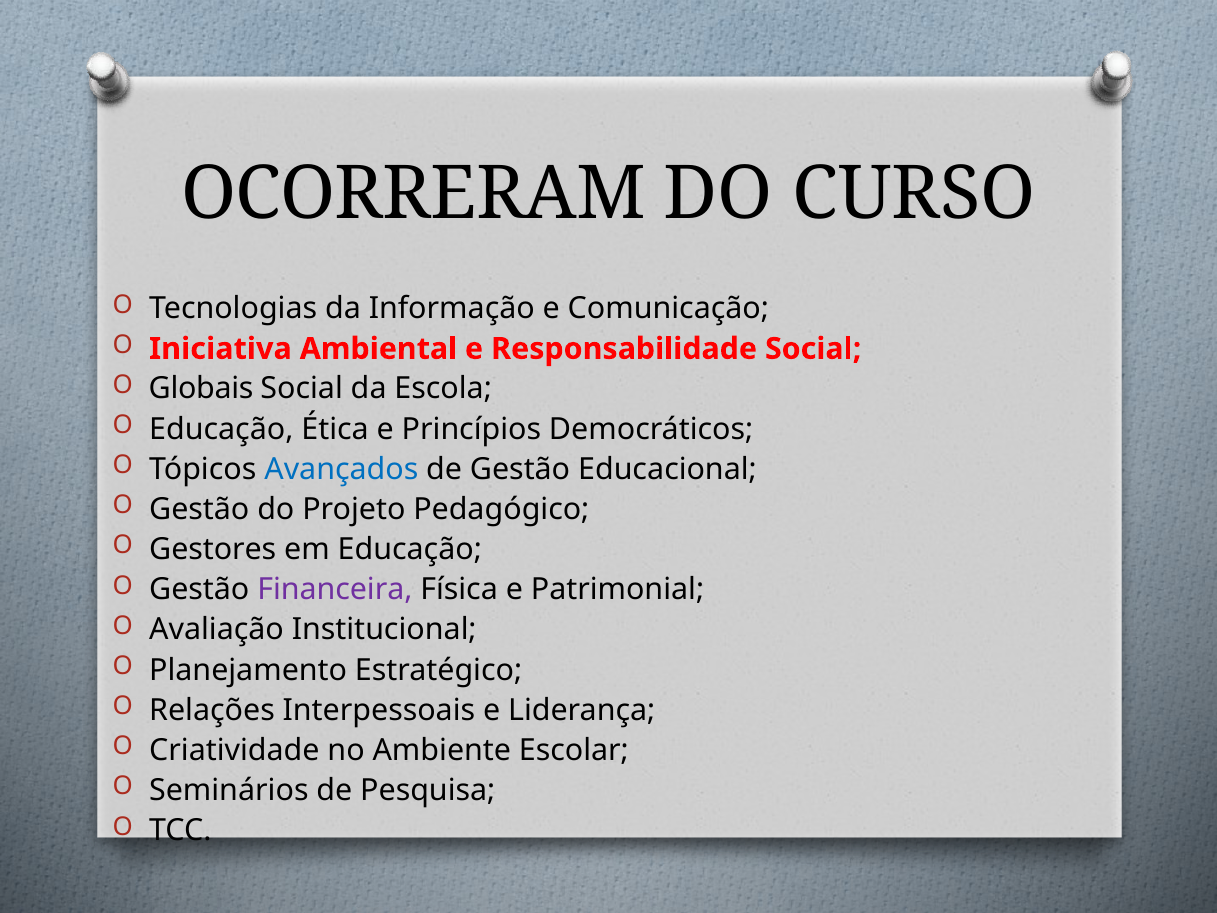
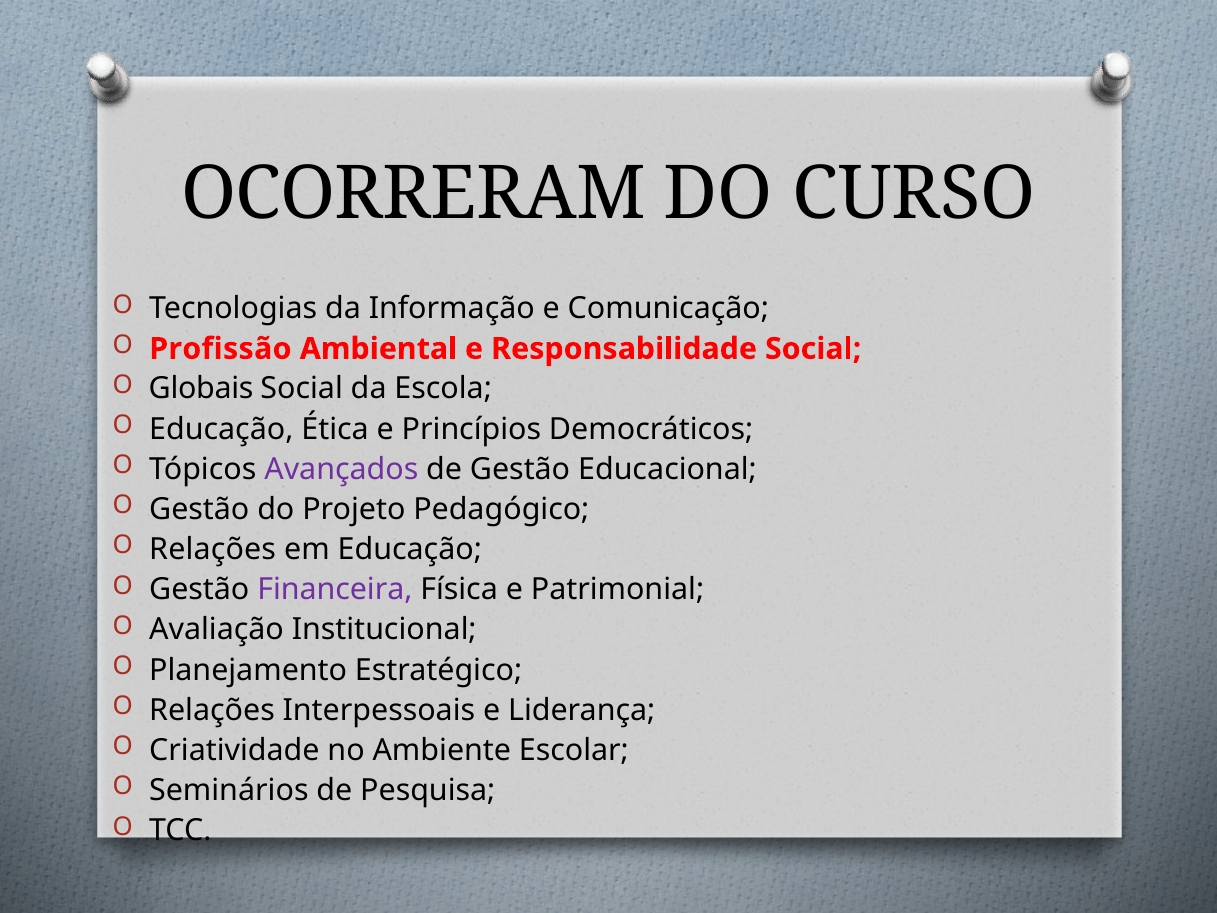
Iniciativa: Iniciativa -> Profissão
Avançados colour: blue -> purple
Gestores at (213, 549): Gestores -> Relações
